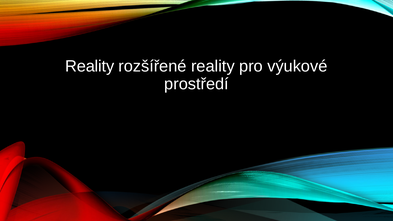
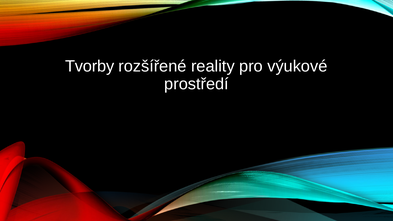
Reality at (90, 66): Reality -> Tvorby
